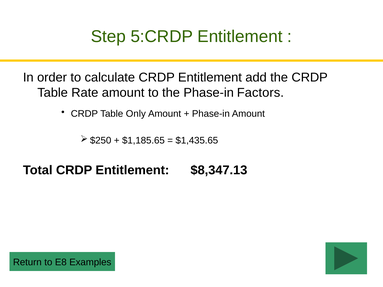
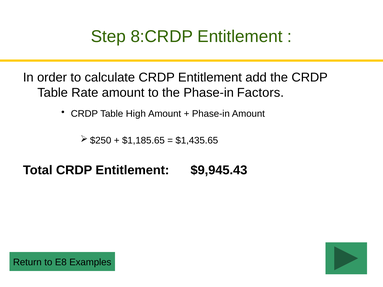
5:CRDP: 5:CRDP -> 8:CRDP
Only: Only -> High
$8,347.13: $8,347.13 -> $9,945.43
